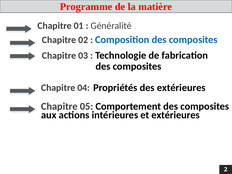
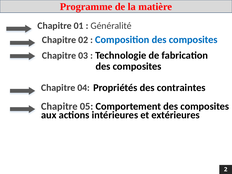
des extérieures: extérieures -> contraintes
